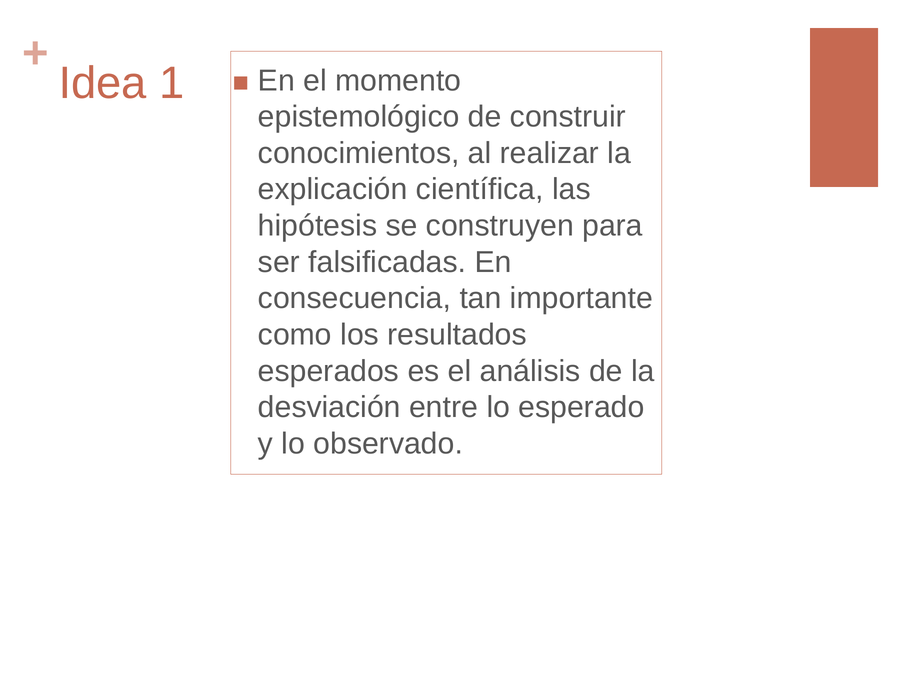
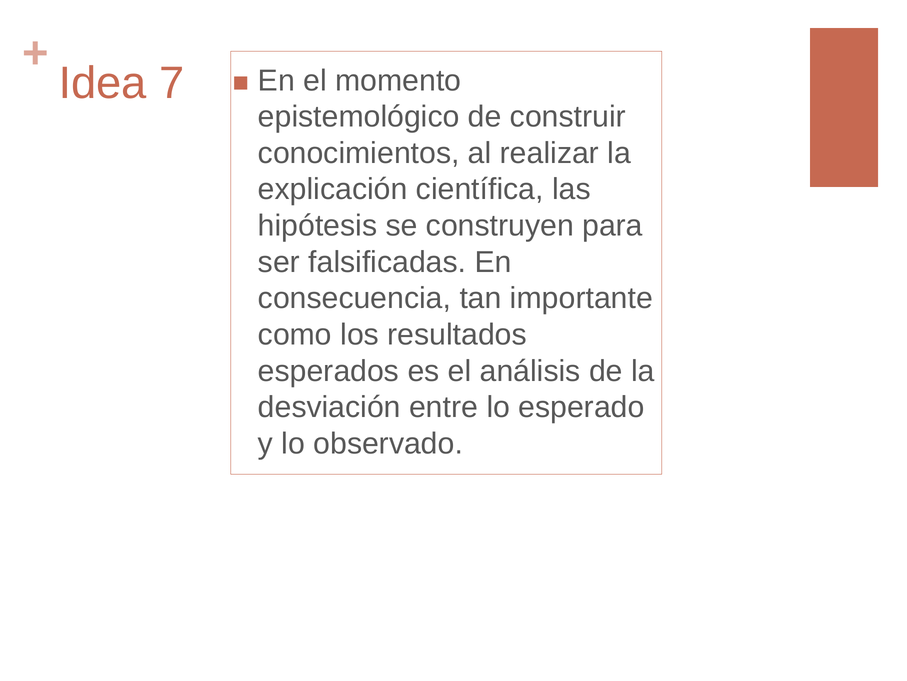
1: 1 -> 7
